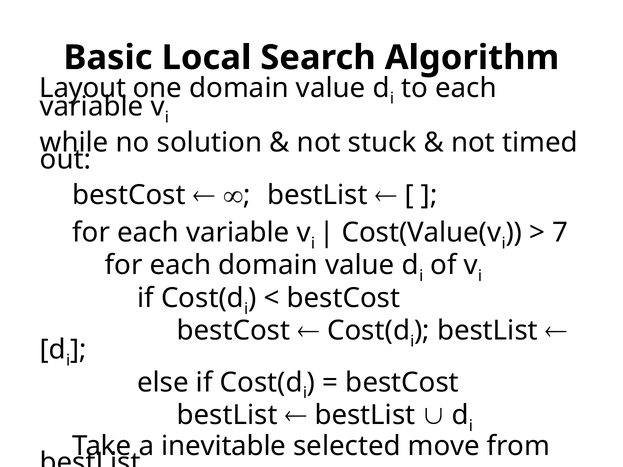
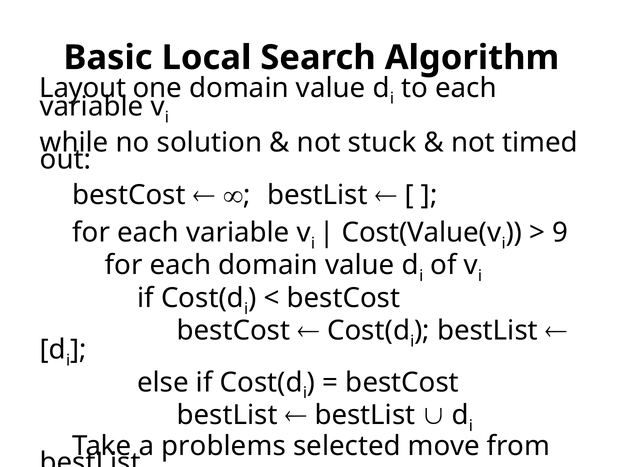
7: 7 -> 9
inevitable: inevitable -> problems
